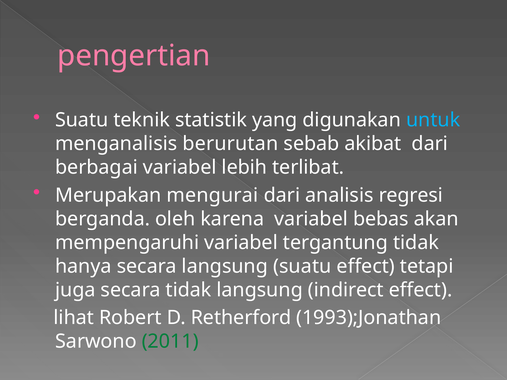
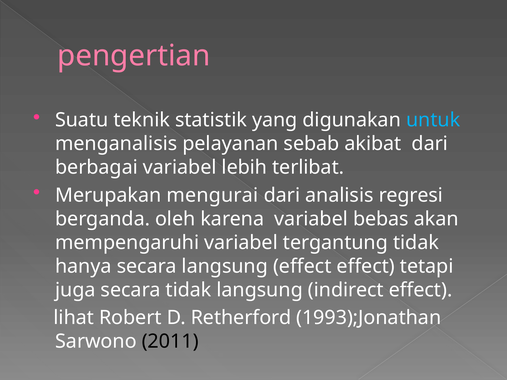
berurutan: berurutan -> pelayanan
langsung suatu: suatu -> effect
2011 colour: green -> black
